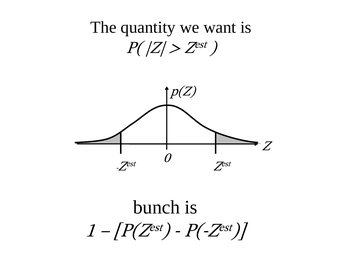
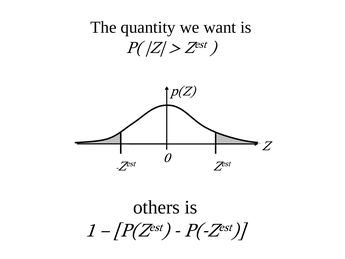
bunch: bunch -> others
